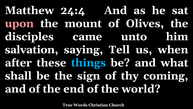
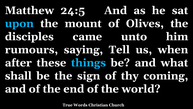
24:4: 24:4 -> 24:5
upon colour: pink -> light blue
salvation: salvation -> rumours
